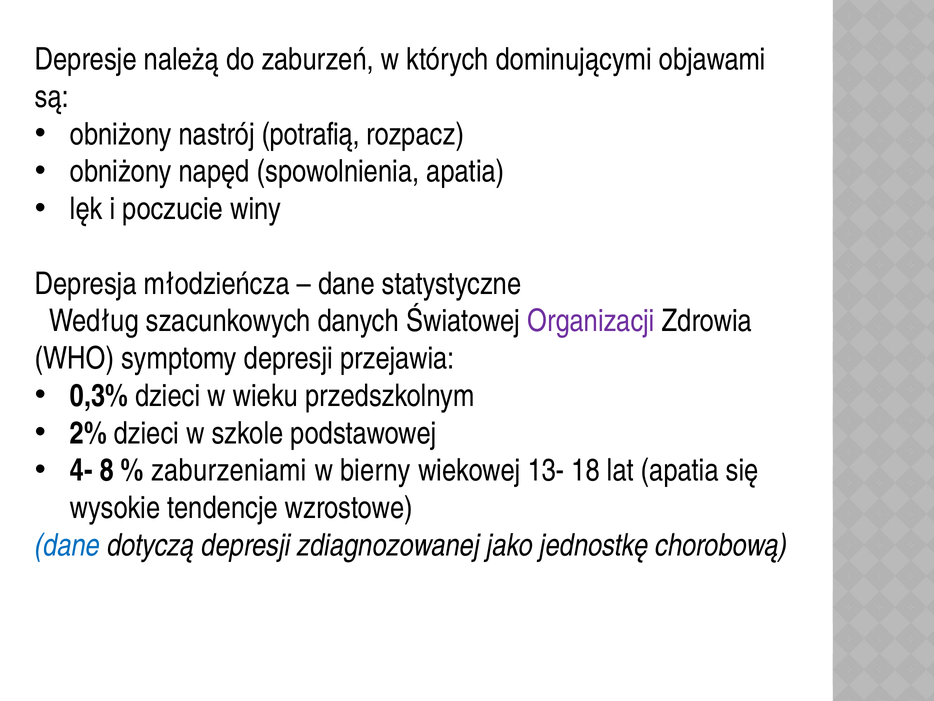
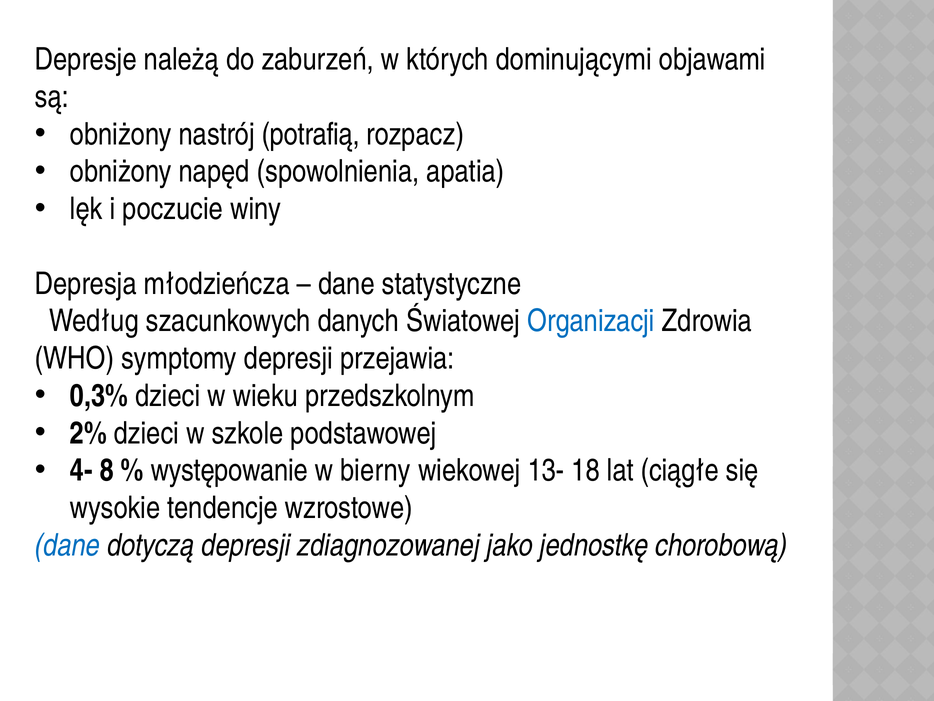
Organizacji colour: purple -> blue
zaburzeniami: zaburzeniami -> występowanie
lat apatia: apatia -> ciągłe
